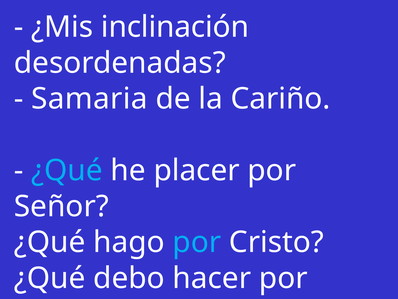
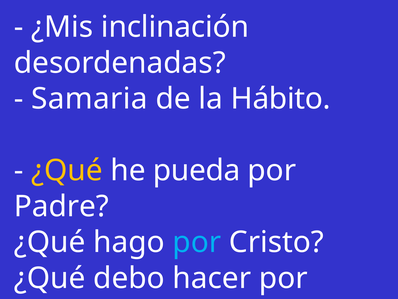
Cariño: Cariño -> Hábito
¿Qué at (67, 170) colour: light blue -> yellow
placer: placer -> pueda
Señor: Señor -> Padre
